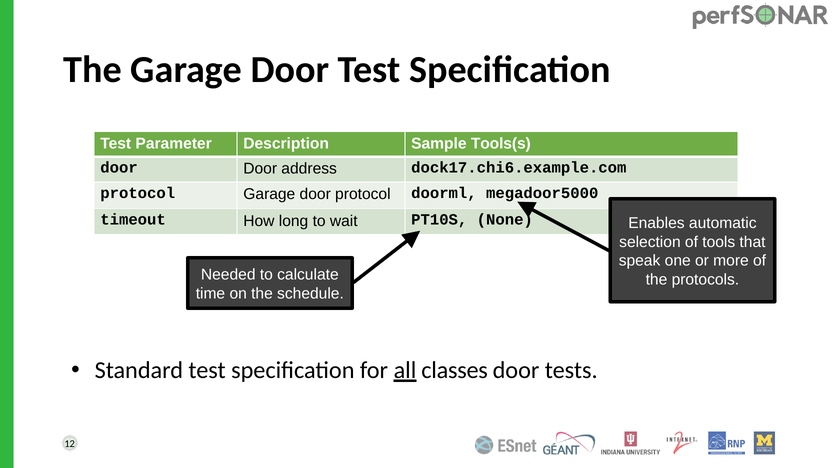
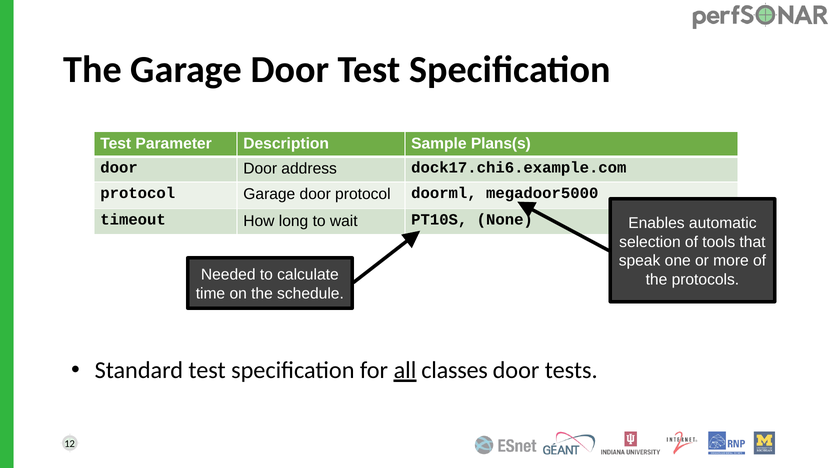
Tools(s: Tools(s -> Plans(s
